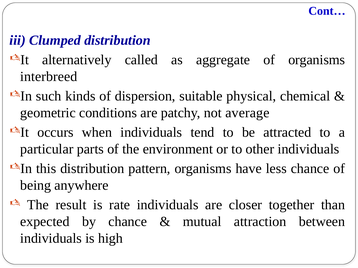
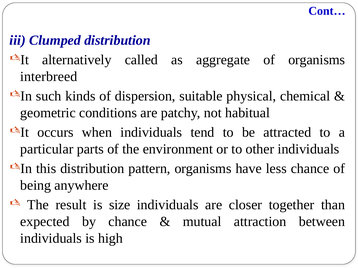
average: average -> habitual
rate: rate -> size
